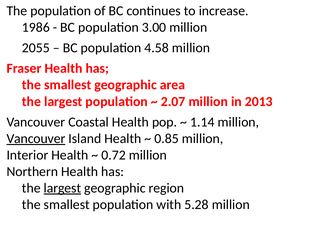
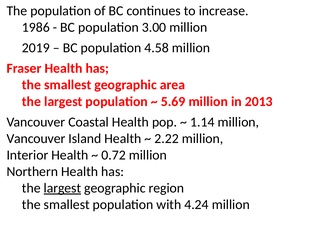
2055: 2055 -> 2019
2.07: 2.07 -> 5.69
Vancouver at (36, 138) underline: present -> none
0.85: 0.85 -> 2.22
5.28: 5.28 -> 4.24
